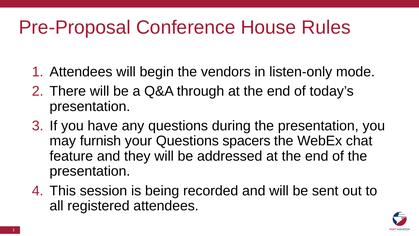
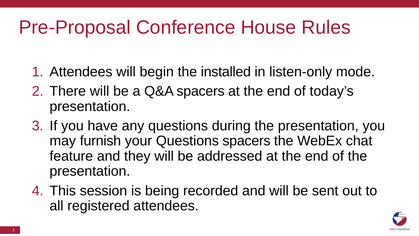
vendors: vendors -> installed
Q&A through: through -> spacers
